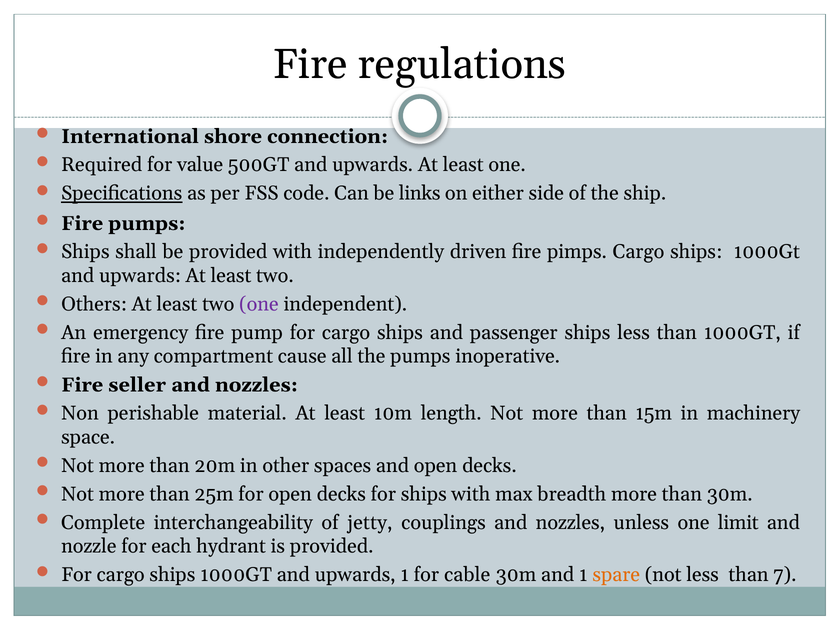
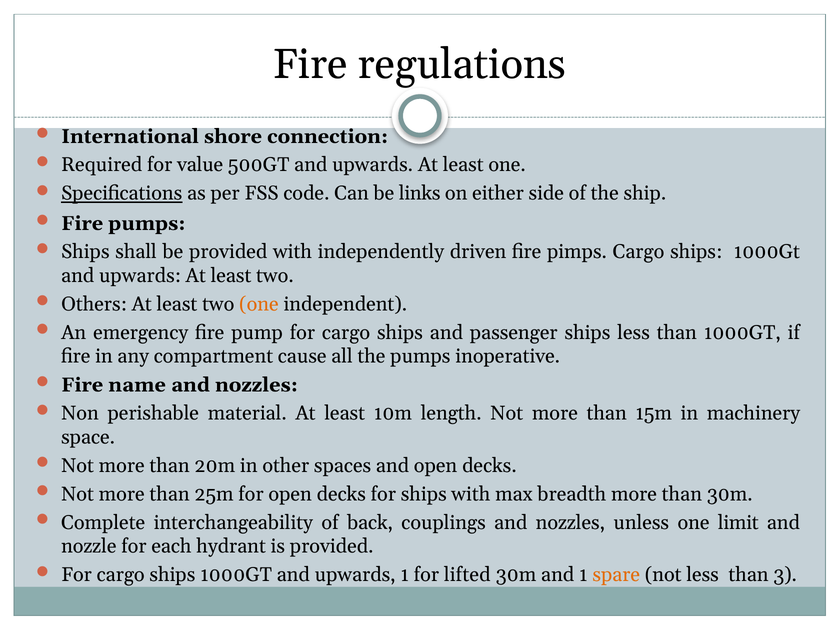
one at (259, 304) colour: purple -> orange
seller: seller -> name
jetty: jetty -> back
cable: cable -> lifted
7: 7 -> 3
